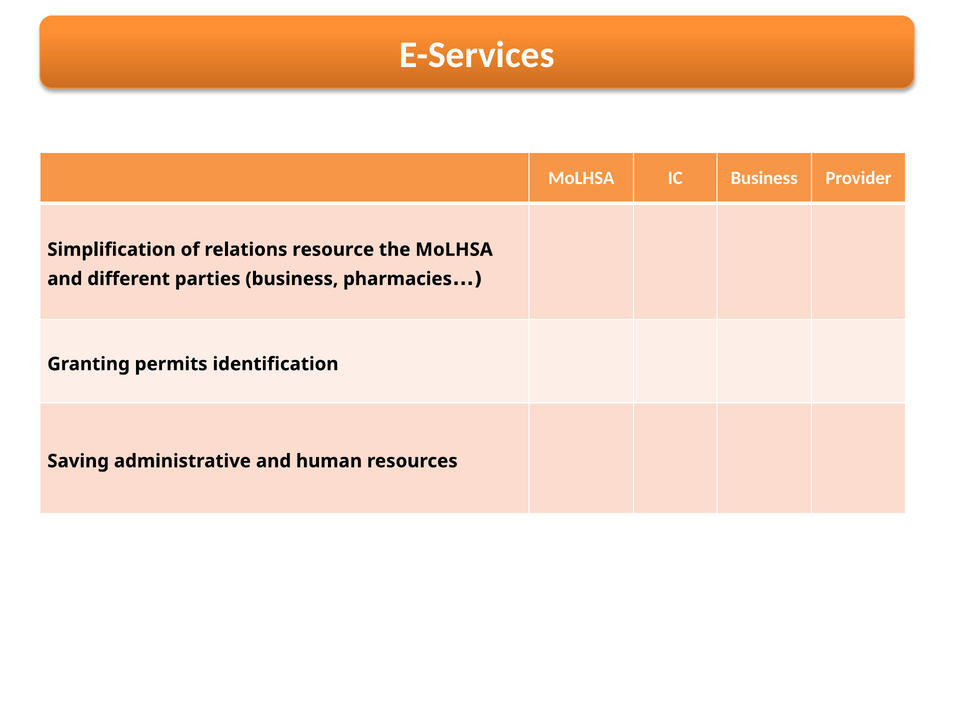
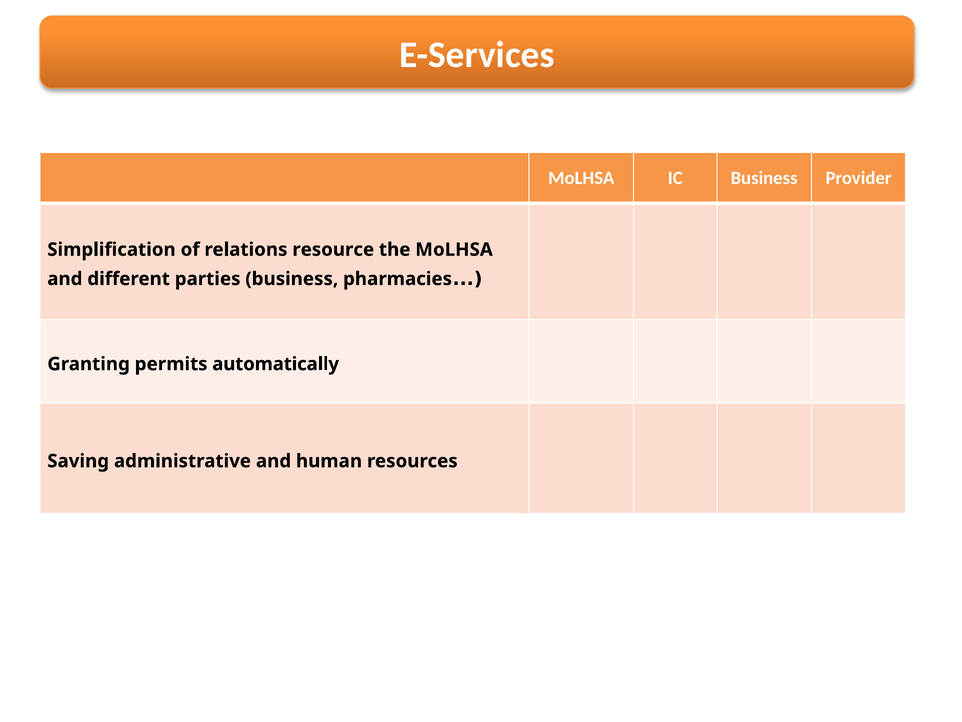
identification: identification -> automatically
